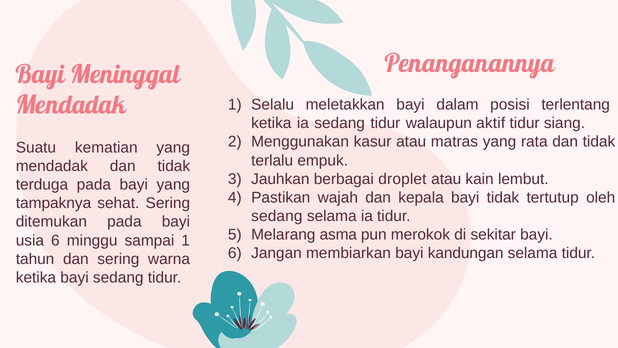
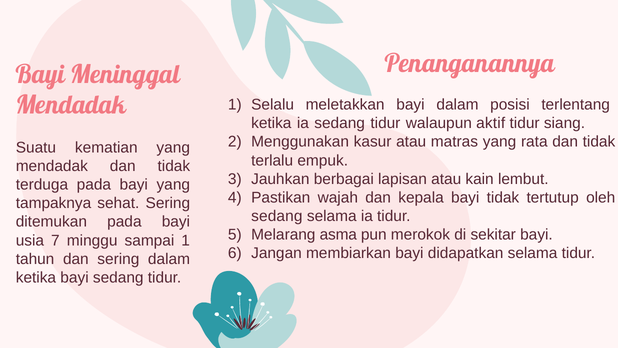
droplet: droplet -> lapisan
usia 6: 6 -> 7
kandungan: kandungan -> didapatkan
sering warna: warna -> dalam
